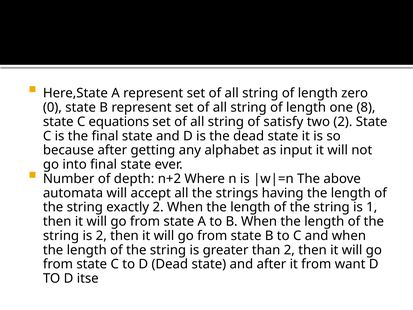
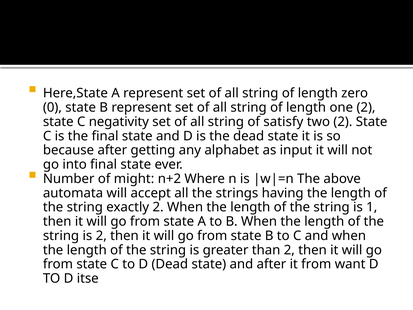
one 8: 8 -> 2
equations: equations -> negativity
depth: depth -> might
